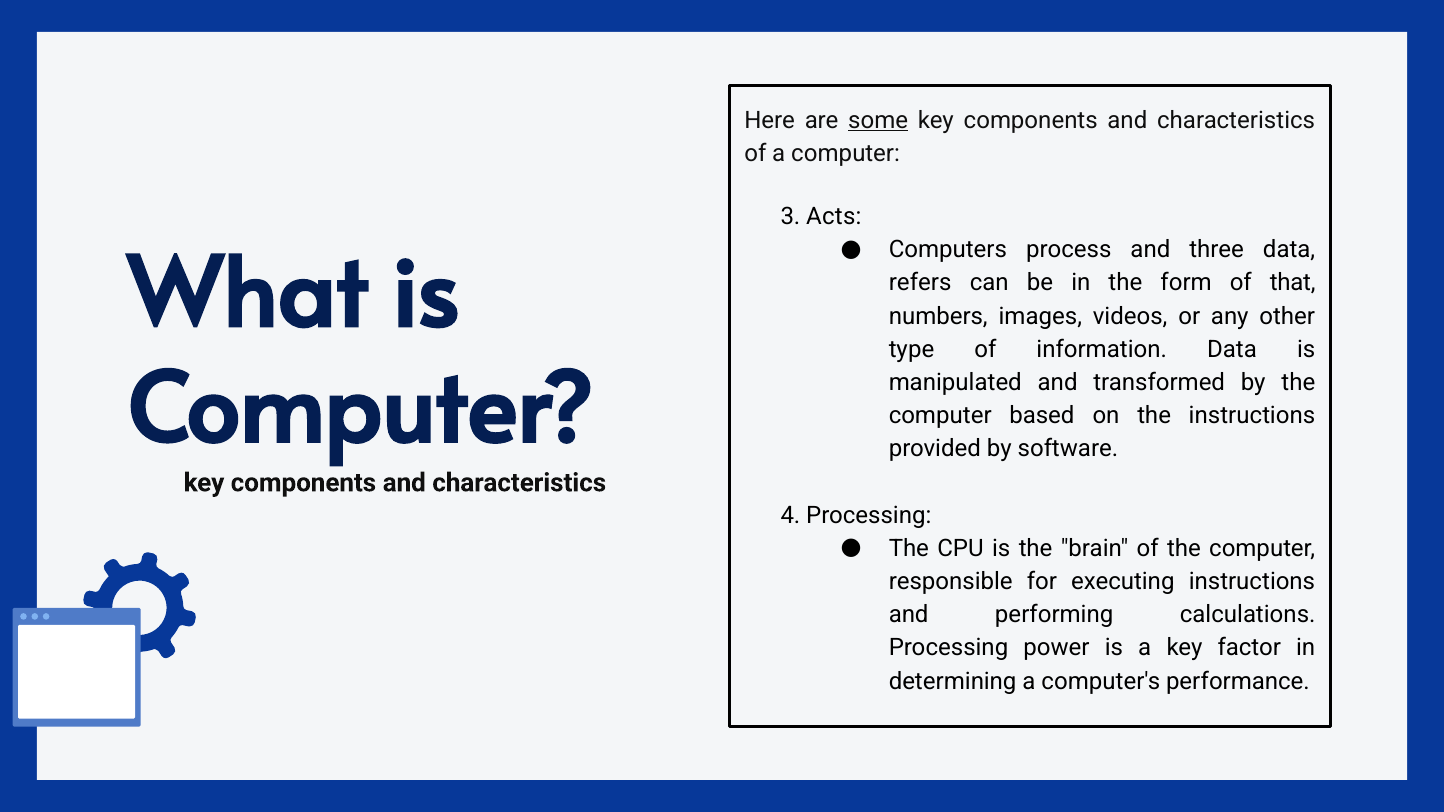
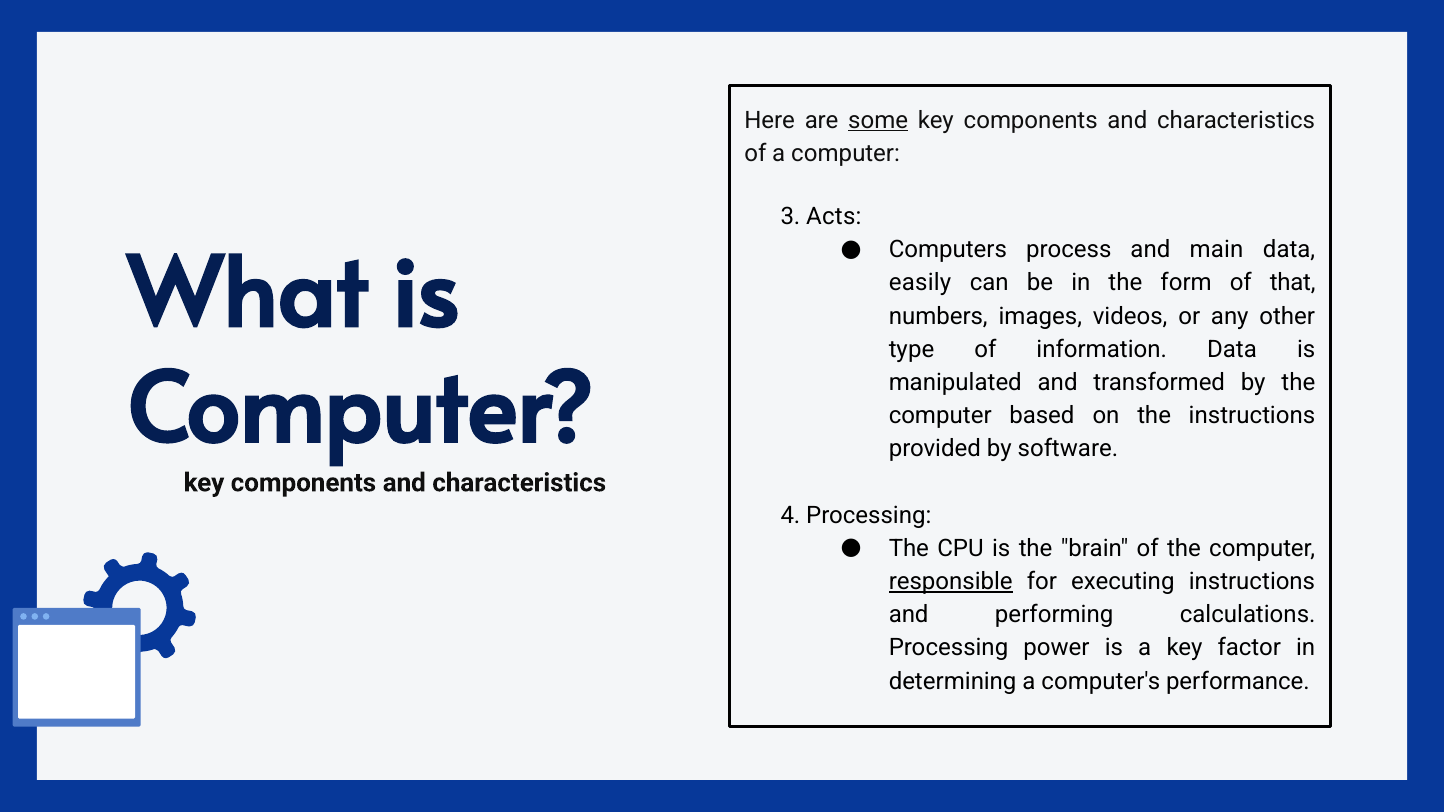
three: three -> main
refers: refers -> easily
responsible underline: none -> present
